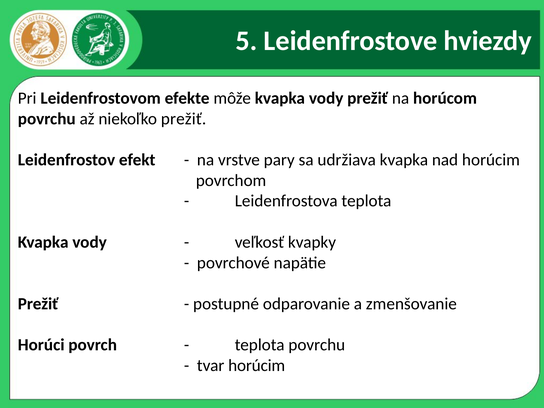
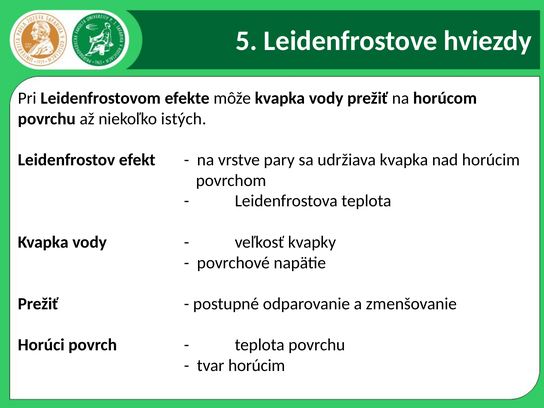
niekoľko prežiť: prežiť -> istých
